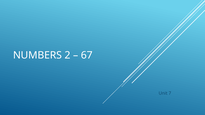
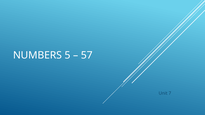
2: 2 -> 5
67: 67 -> 57
